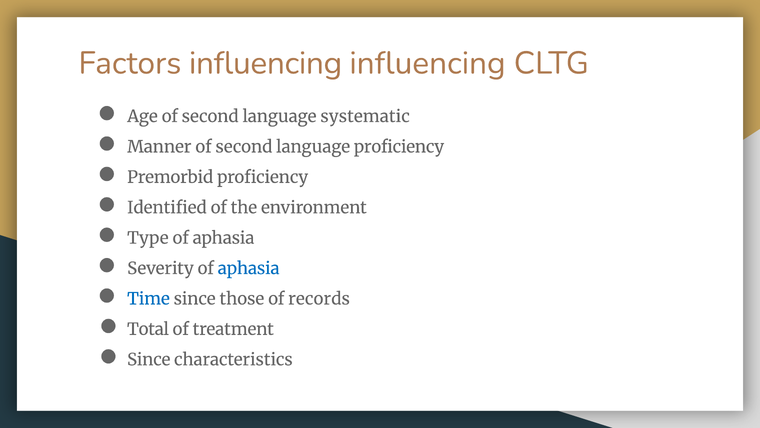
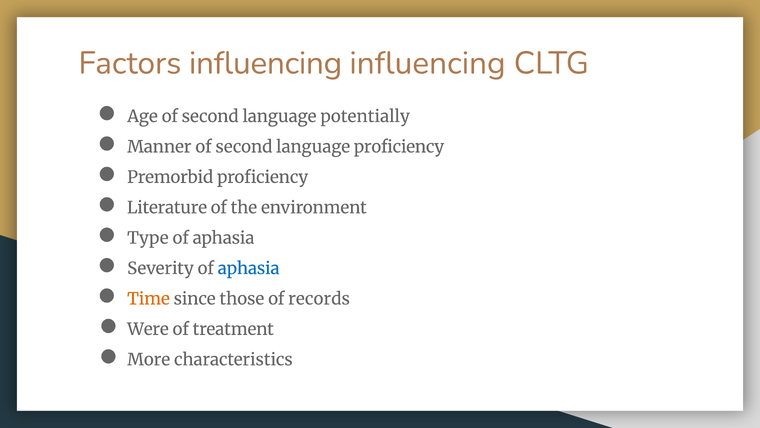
systematic: systematic -> potentially
Identified: Identified -> Literature
Time colour: blue -> orange
Total: Total -> Were
Since at (149, 359): Since -> More
